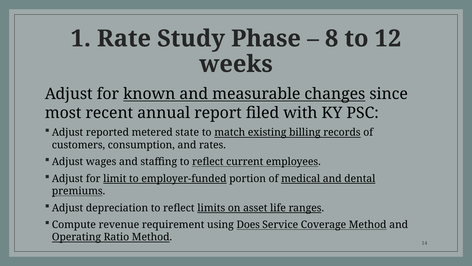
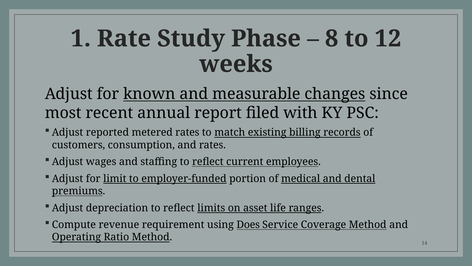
metered state: state -> rates
